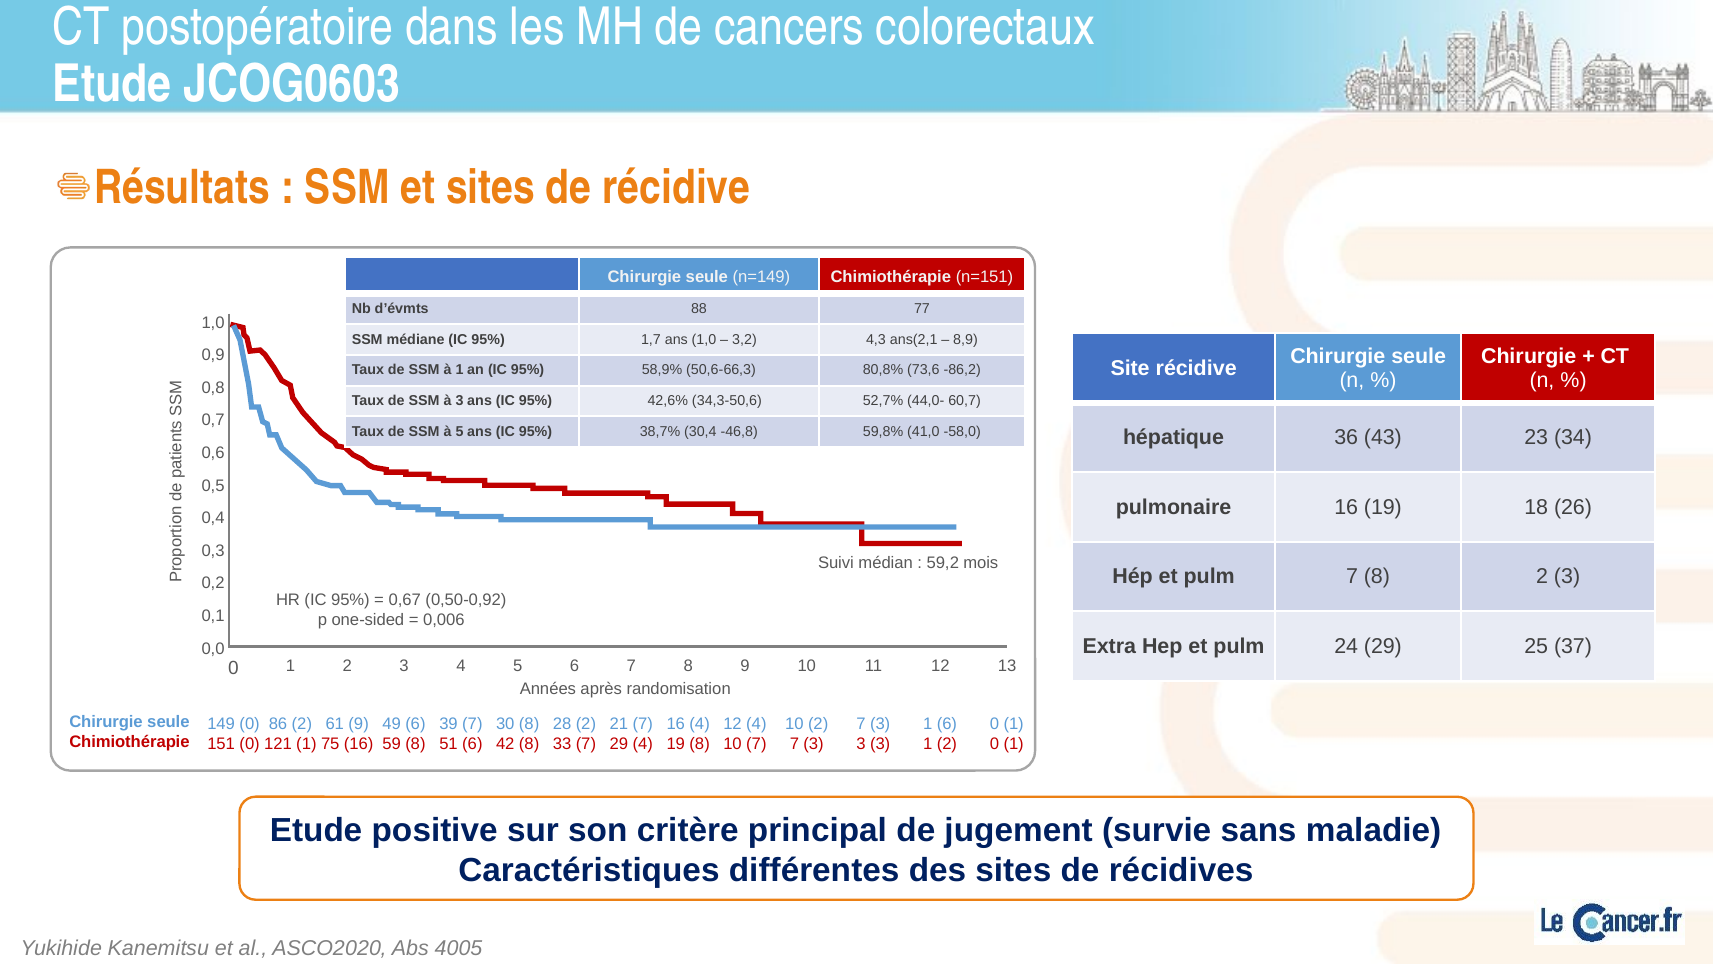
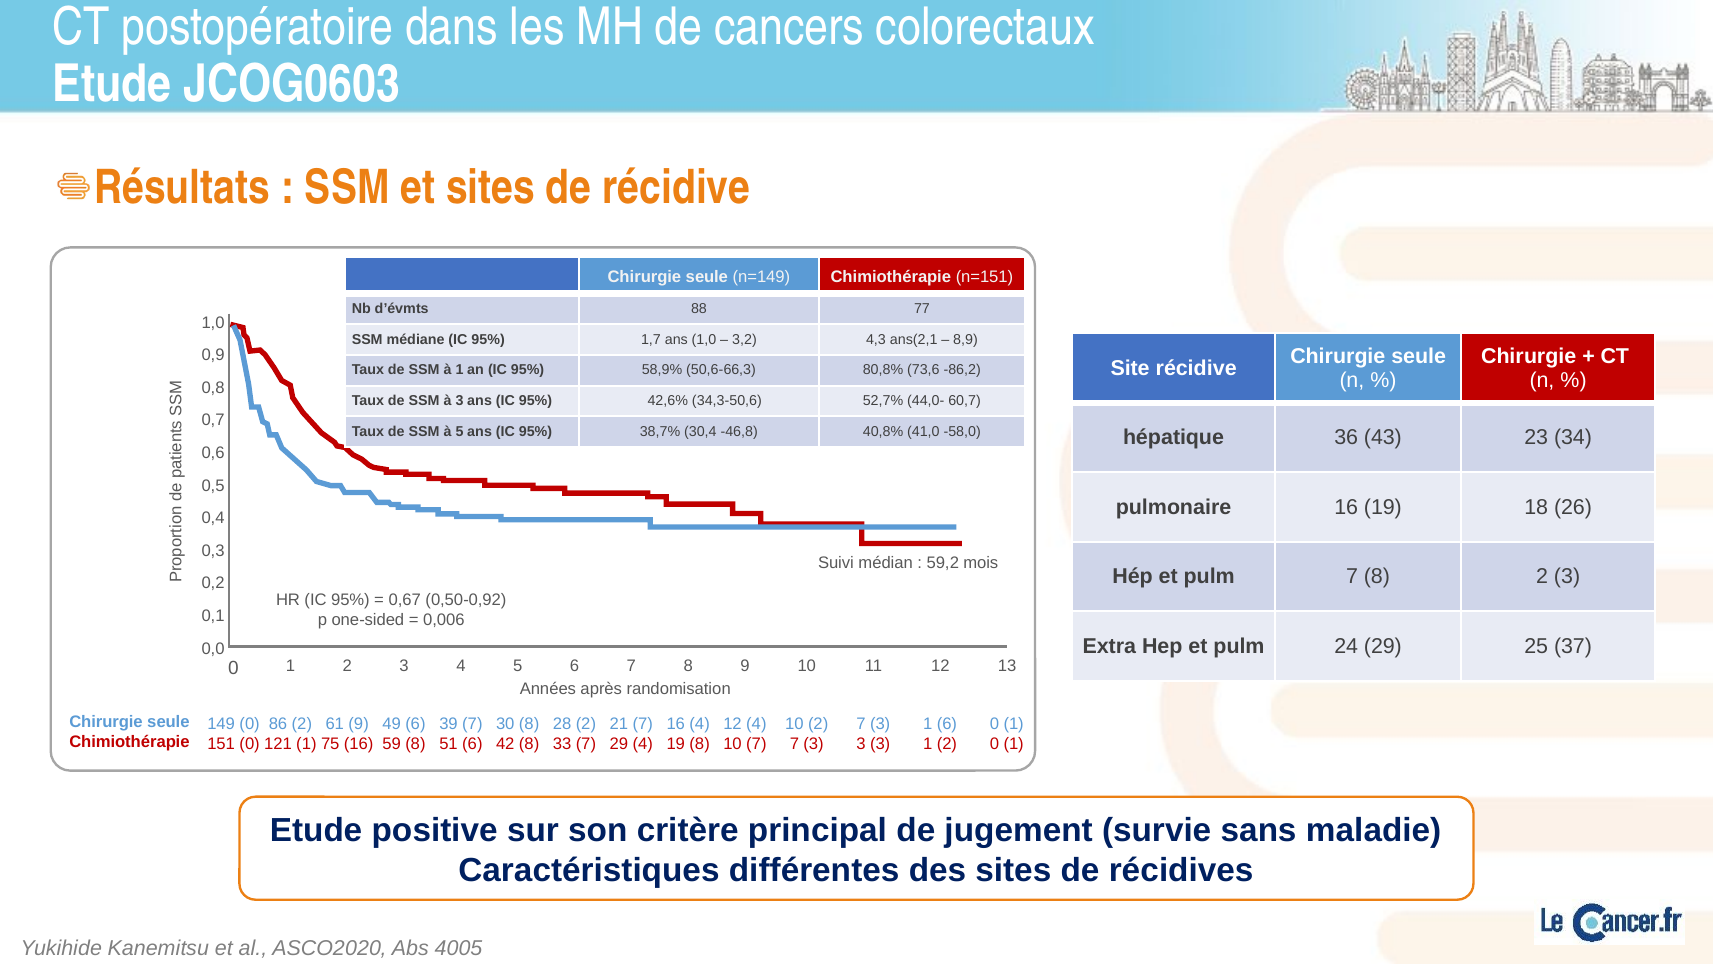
59,8%: 59,8% -> 40,8%
